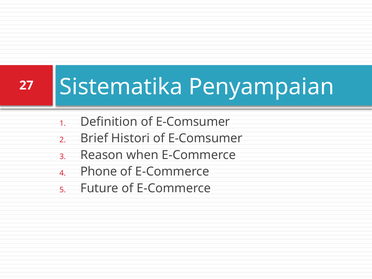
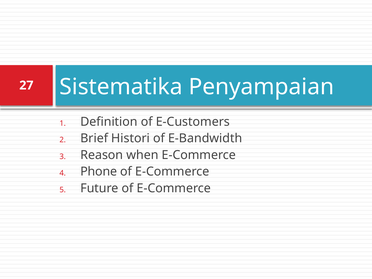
Definition of E-Comsumer: E-Comsumer -> E-Customers
Histori of E-Comsumer: E-Comsumer -> E-Bandwidth
